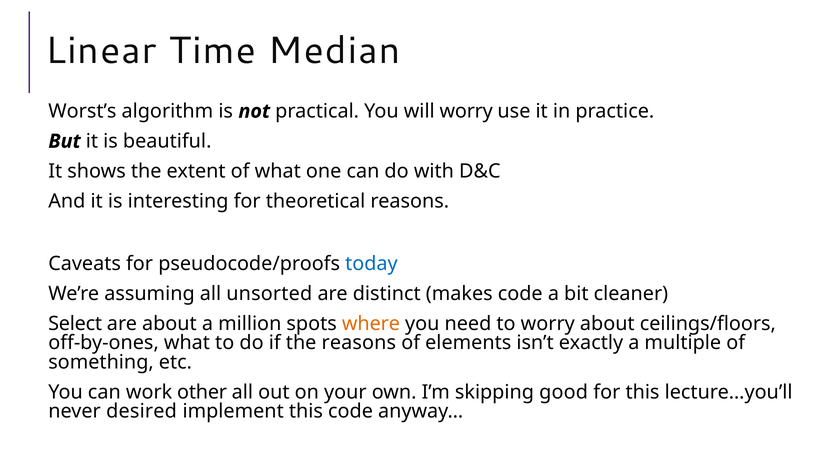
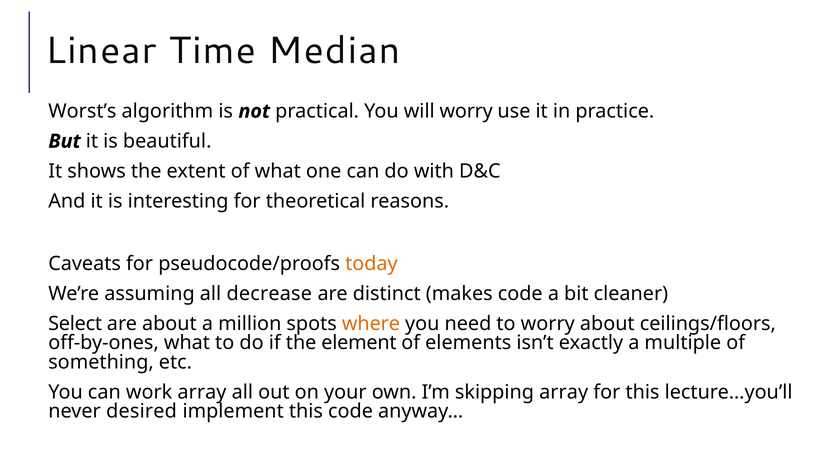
today colour: blue -> orange
unsorted: unsorted -> decrease
the reasons: reasons -> element
work other: other -> array
skipping good: good -> array
